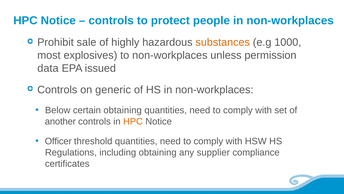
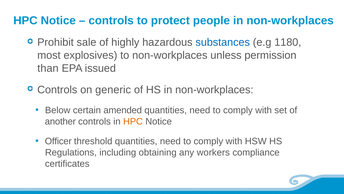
substances colour: orange -> blue
1000: 1000 -> 1180
data: data -> than
certain obtaining: obtaining -> amended
supplier: supplier -> workers
